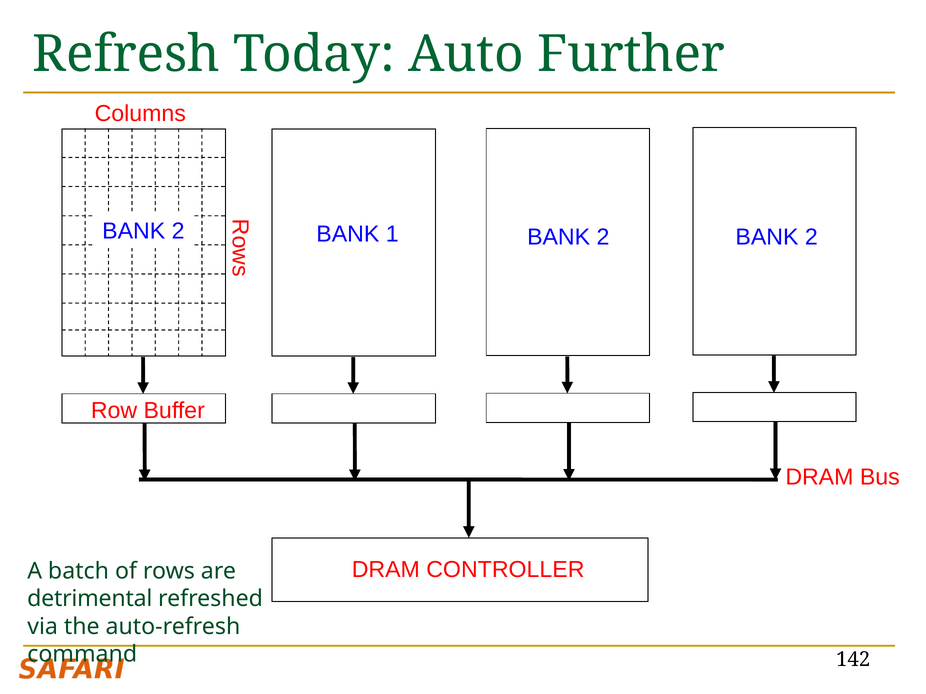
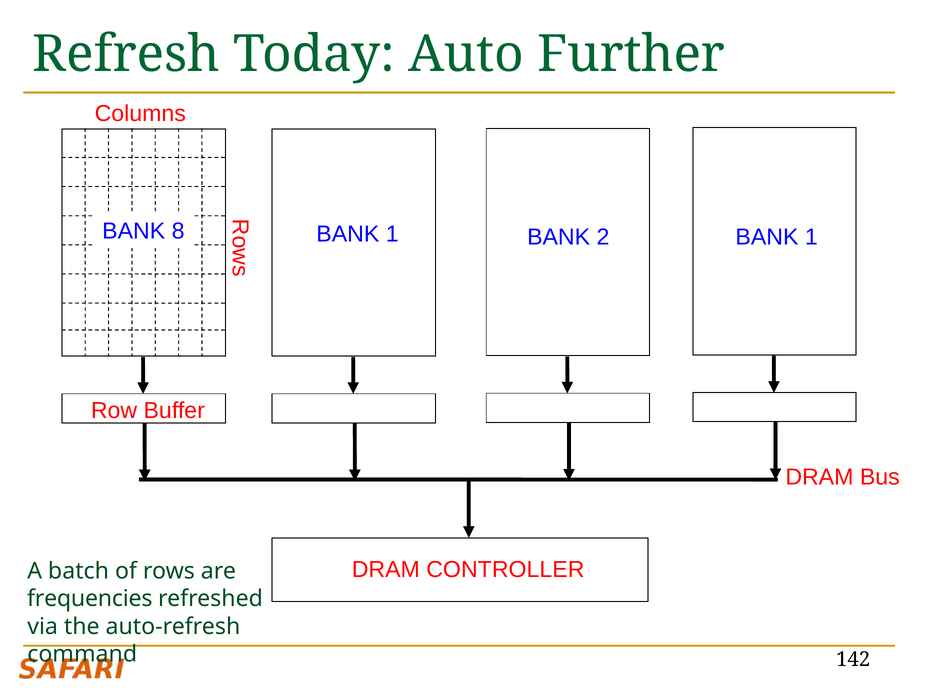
2 at (178, 231): 2 -> 8
2 BANK 2: 2 -> 1
detrimental: detrimental -> frequencies
